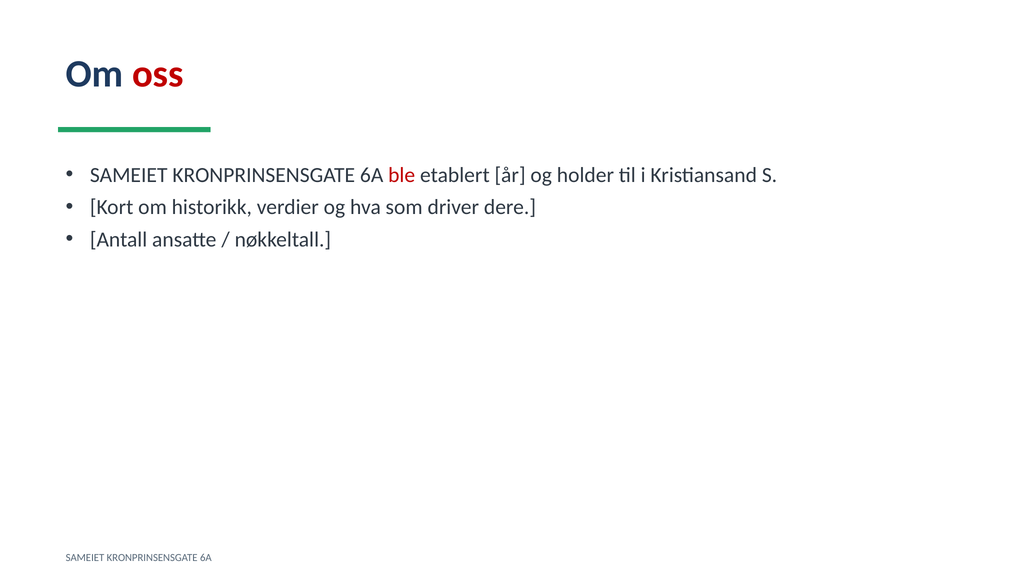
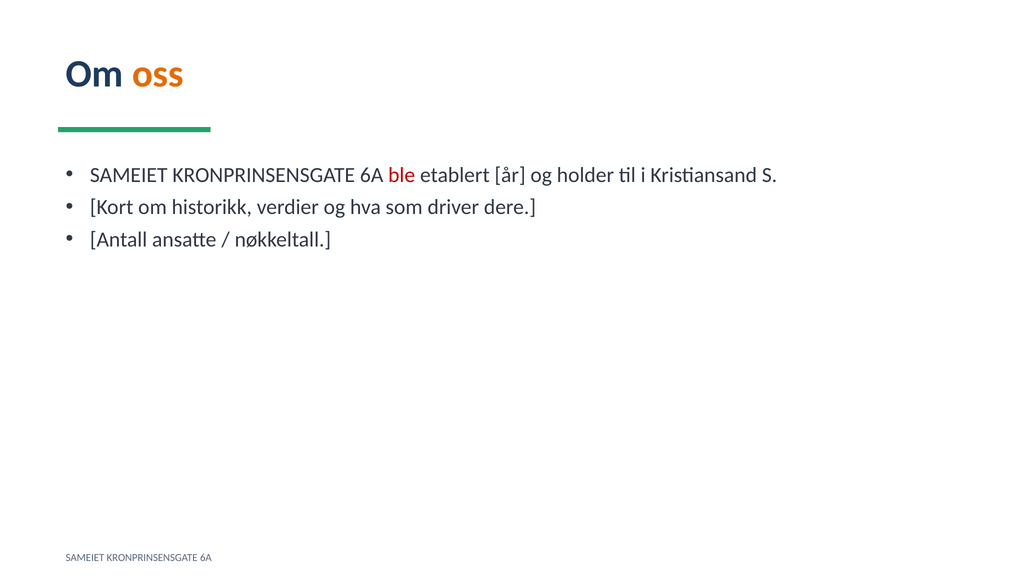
oss colour: red -> orange
